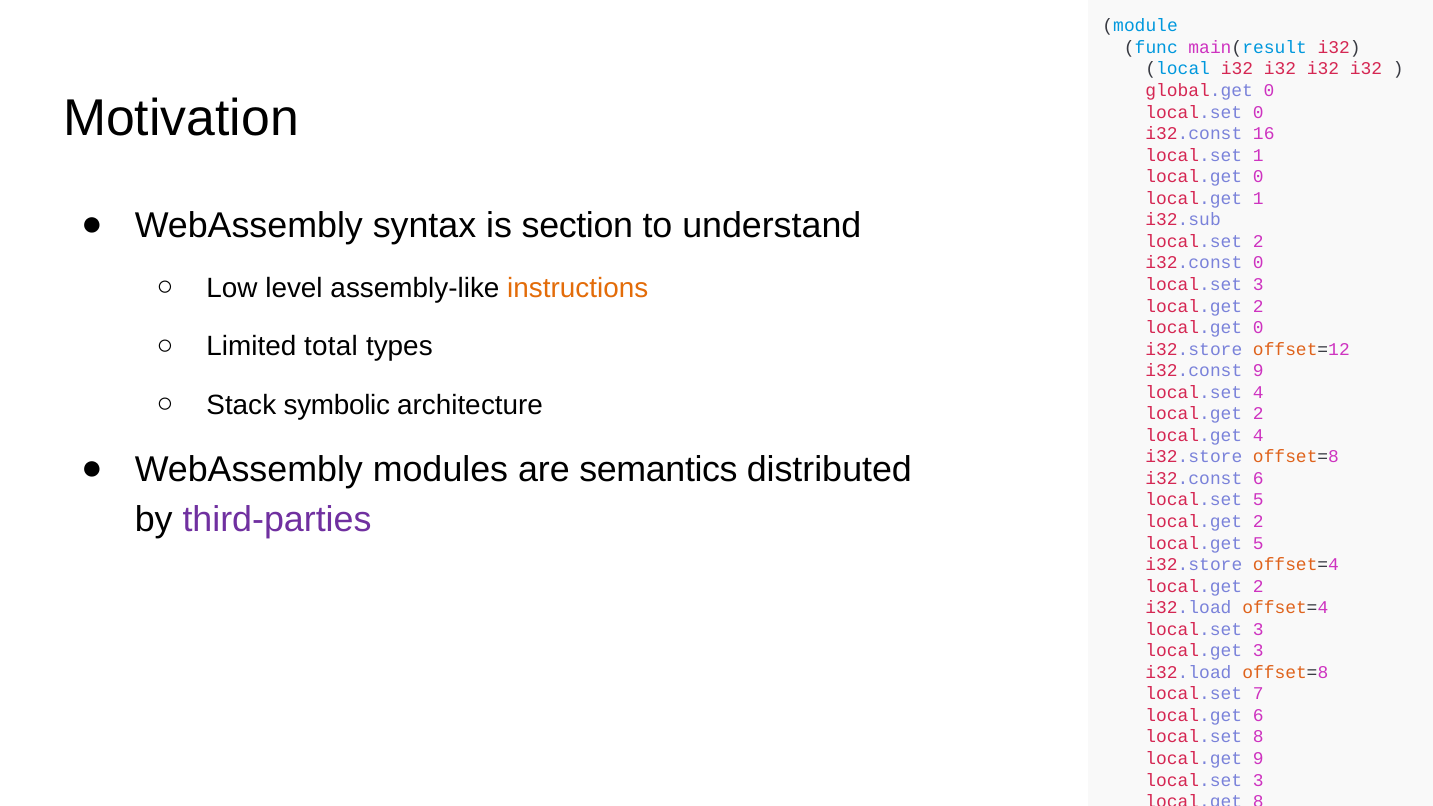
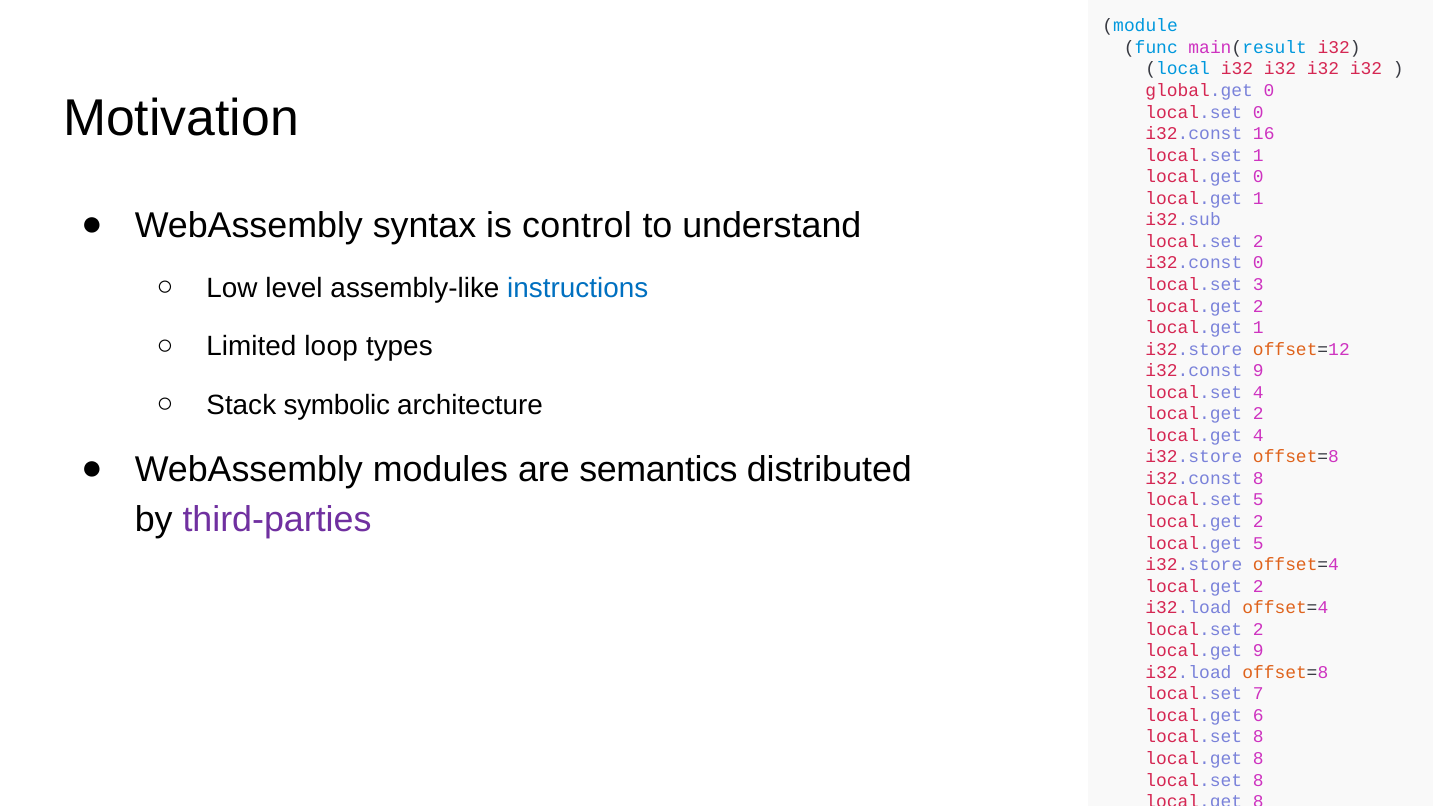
section: section -> control
instructions colour: orange -> blue
0 at (1258, 328): 0 -> 1
total: total -> loop
i32.const 6: 6 -> 8
3 at (1258, 629): 3 -> 2
3 at (1258, 651): 3 -> 9
9 at (1258, 759): 9 -> 8
3 at (1258, 780): 3 -> 8
